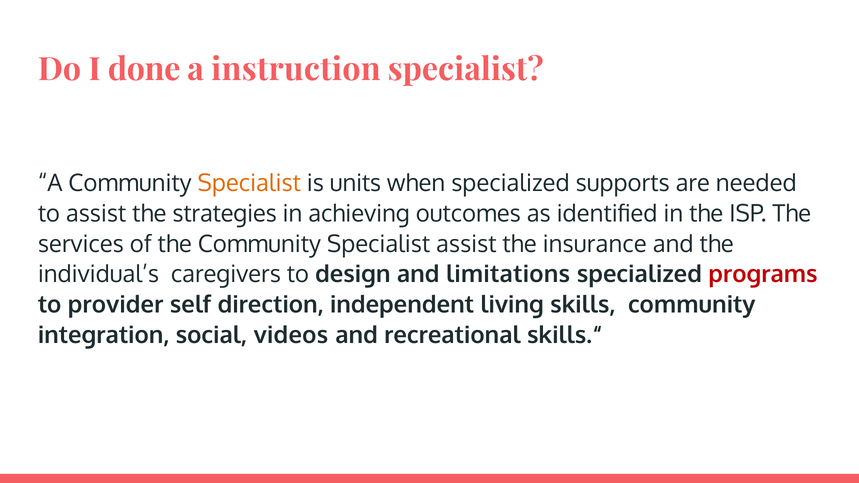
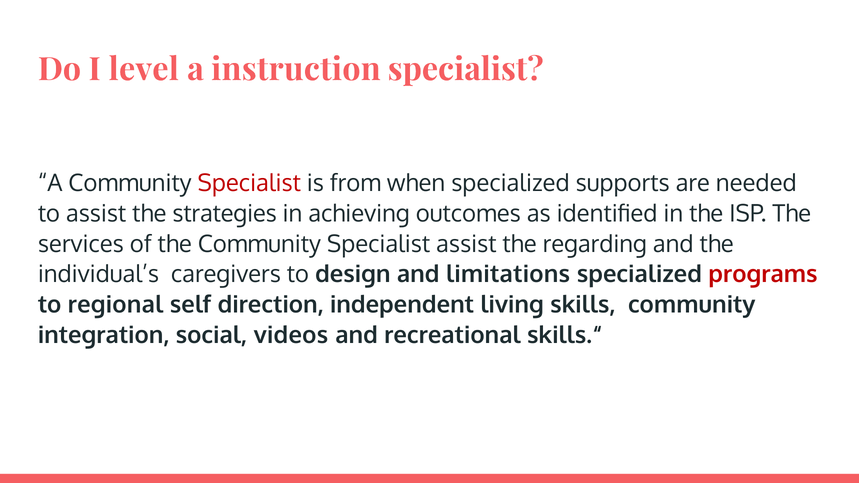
done: done -> level
Specialist at (249, 184) colour: orange -> red
units: units -> from
insurance: insurance -> regarding
provider: provider -> regional
